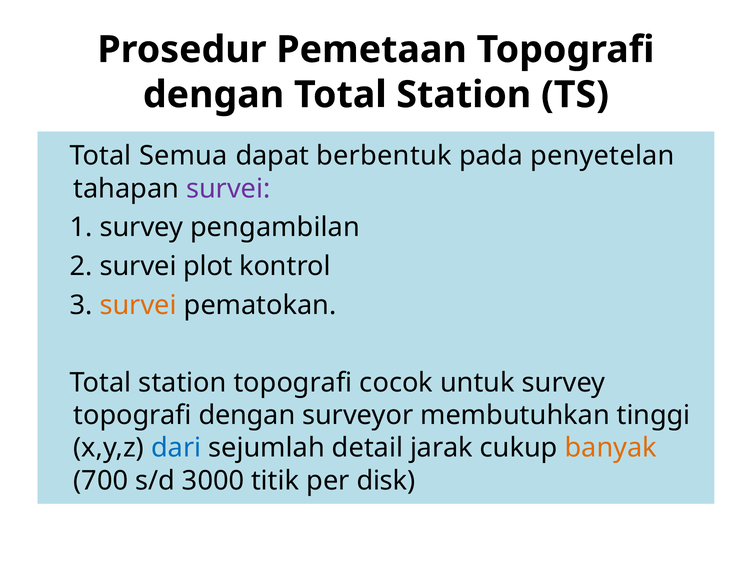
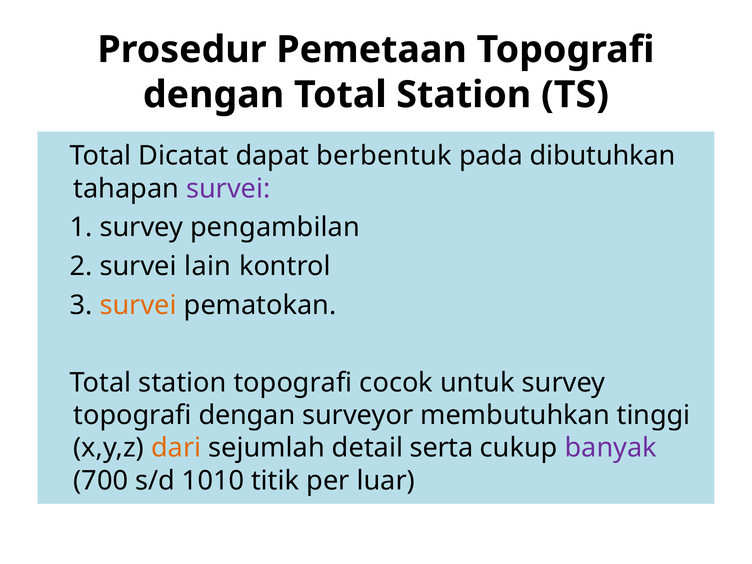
Semua: Semua -> Dicatat
penyetelan: penyetelan -> dibutuhkan
plot: plot -> lain
dari colour: blue -> orange
jarak: jarak -> serta
banyak colour: orange -> purple
3000: 3000 -> 1010
disk: disk -> luar
